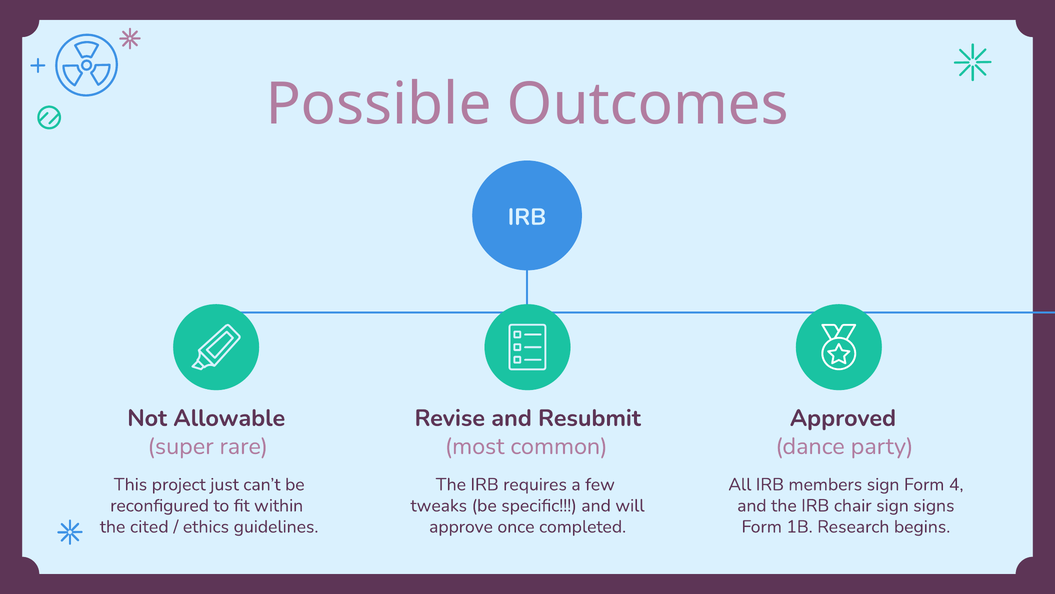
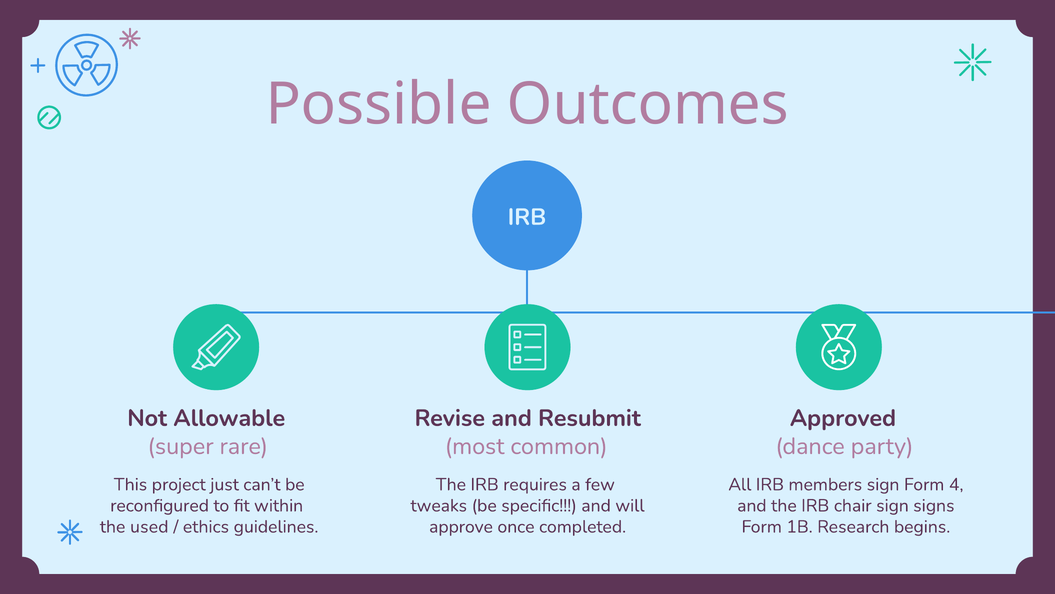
cited: cited -> used
